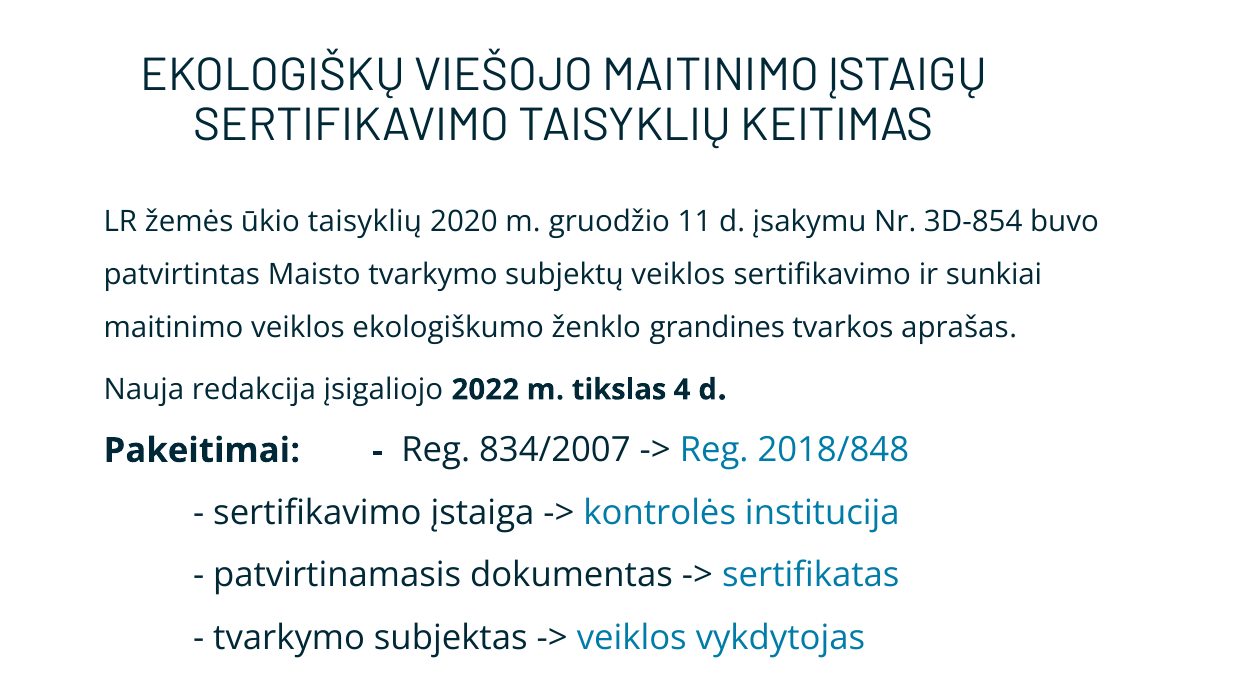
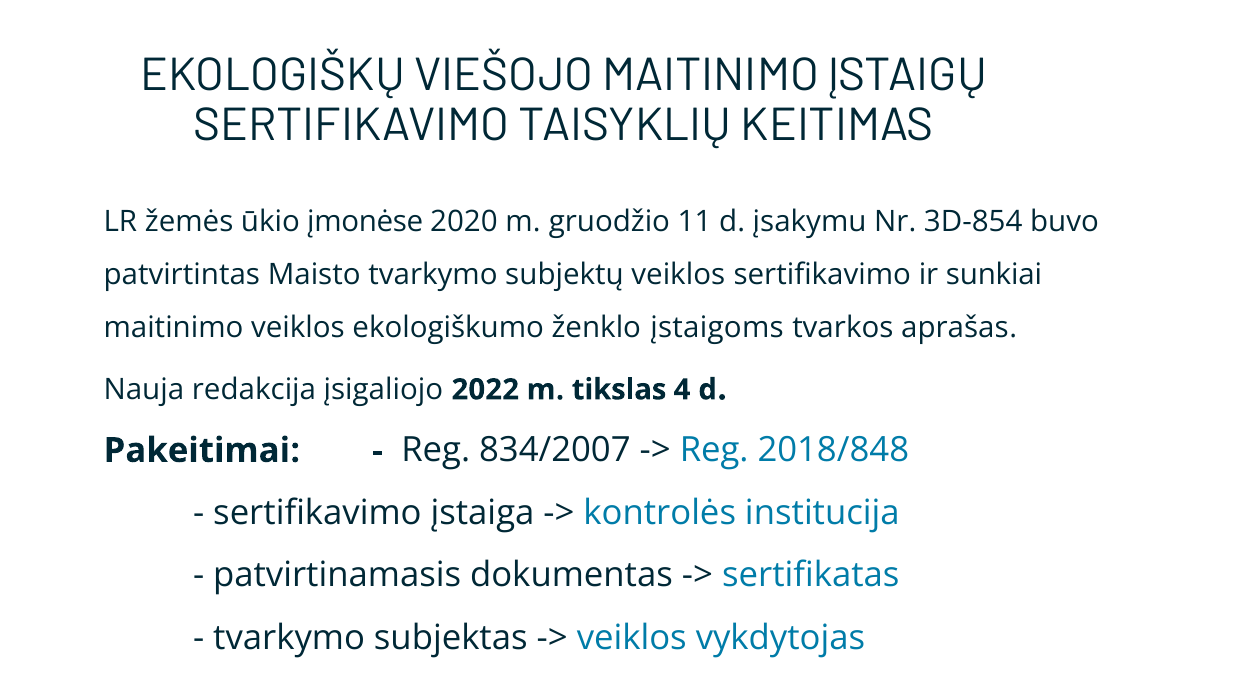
ūkio taisyklių: taisyklių -> įmonėse
grandines: grandines -> įstaigoms
